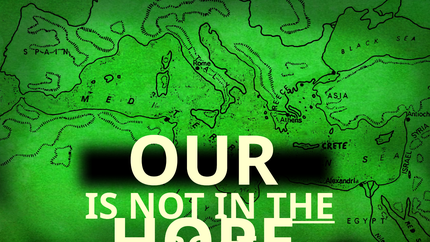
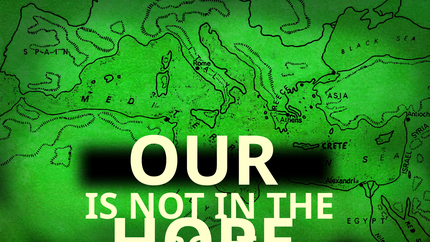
THE underline: present -> none
